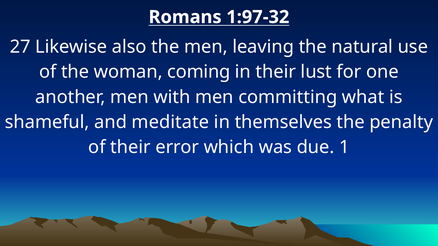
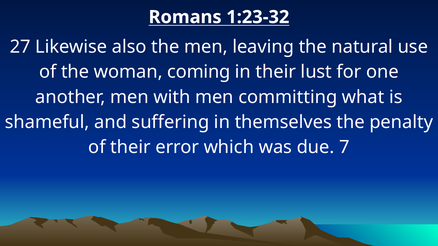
1:97-32: 1:97-32 -> 1:23-32
meditate: meditate -> suffering
1: 1 -> 7
